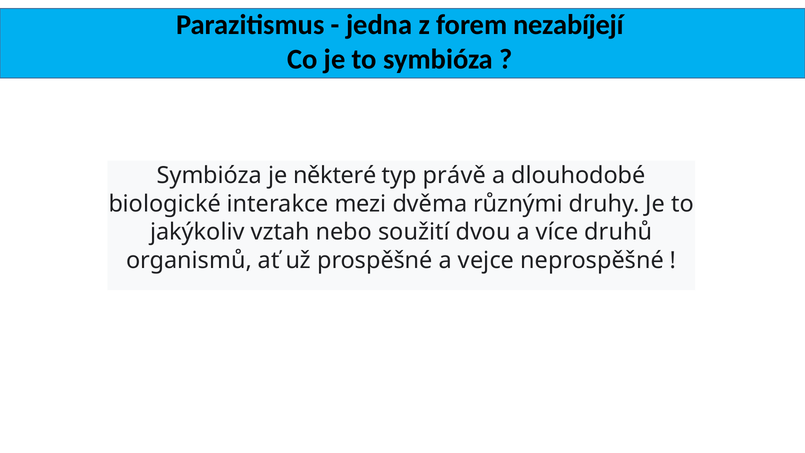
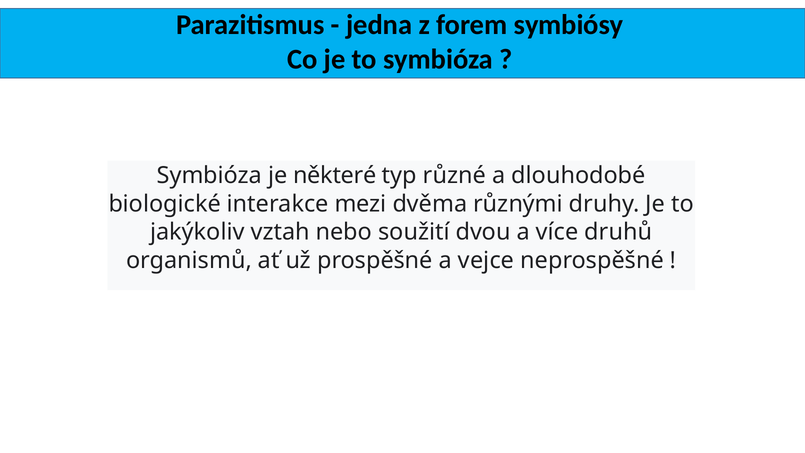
nezabíjejí: nezabíjejí -> symbiósy
právě: právě -> různé
